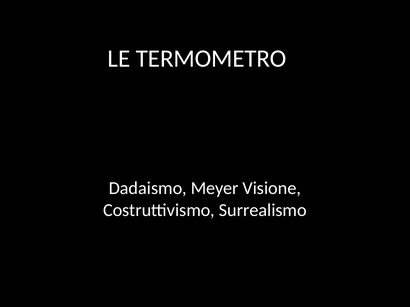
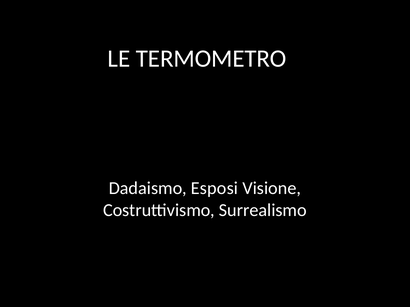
Meyer: Meyer -> Esposi
